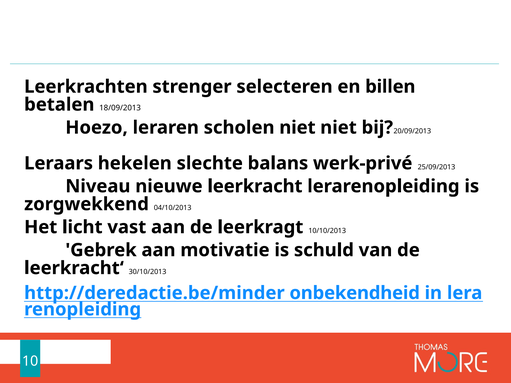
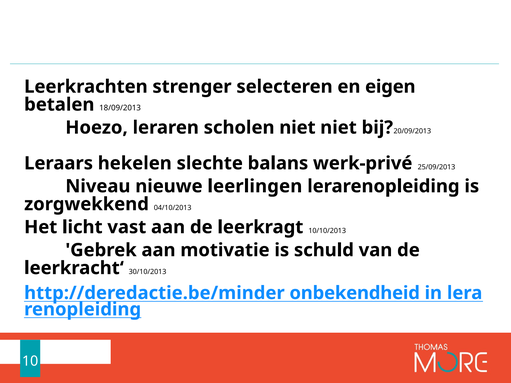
billen: billen -> eigen
leerkracht: leerkracht -> leerlingen
